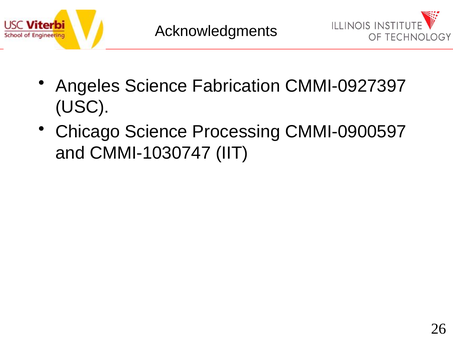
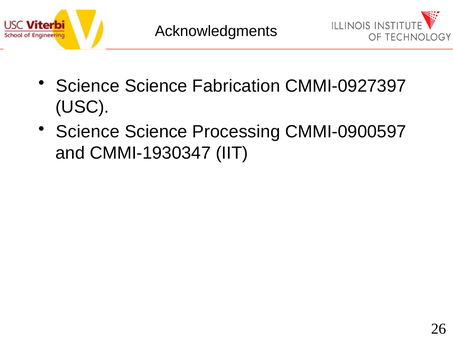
Angeles at (88, 86): Angeles -> Science
Chicago at (88, 132): Chicago -> Science
CMMI-1030747: CMMI-1030747 -> CMMI-1930347
